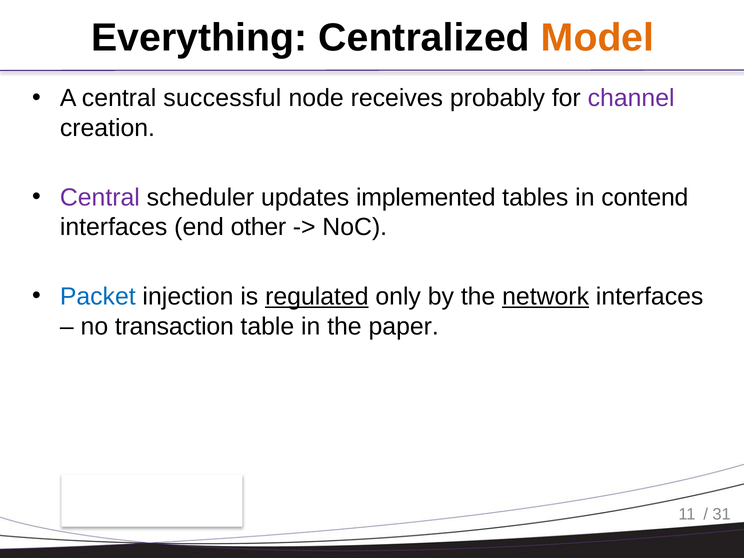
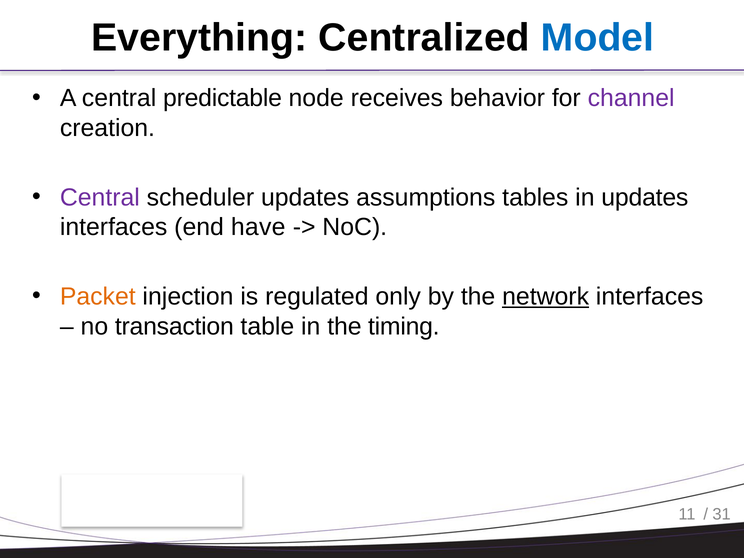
Model colour: orange -> blue
successful: successful -> predictable
probably: probably -> behavior
implemented: implemented -> assumptions
in contend: contend -> updates
other: other -> have
Packet colour: blue -> orange
regulated underline: present -> none
paper: paper -> timing
